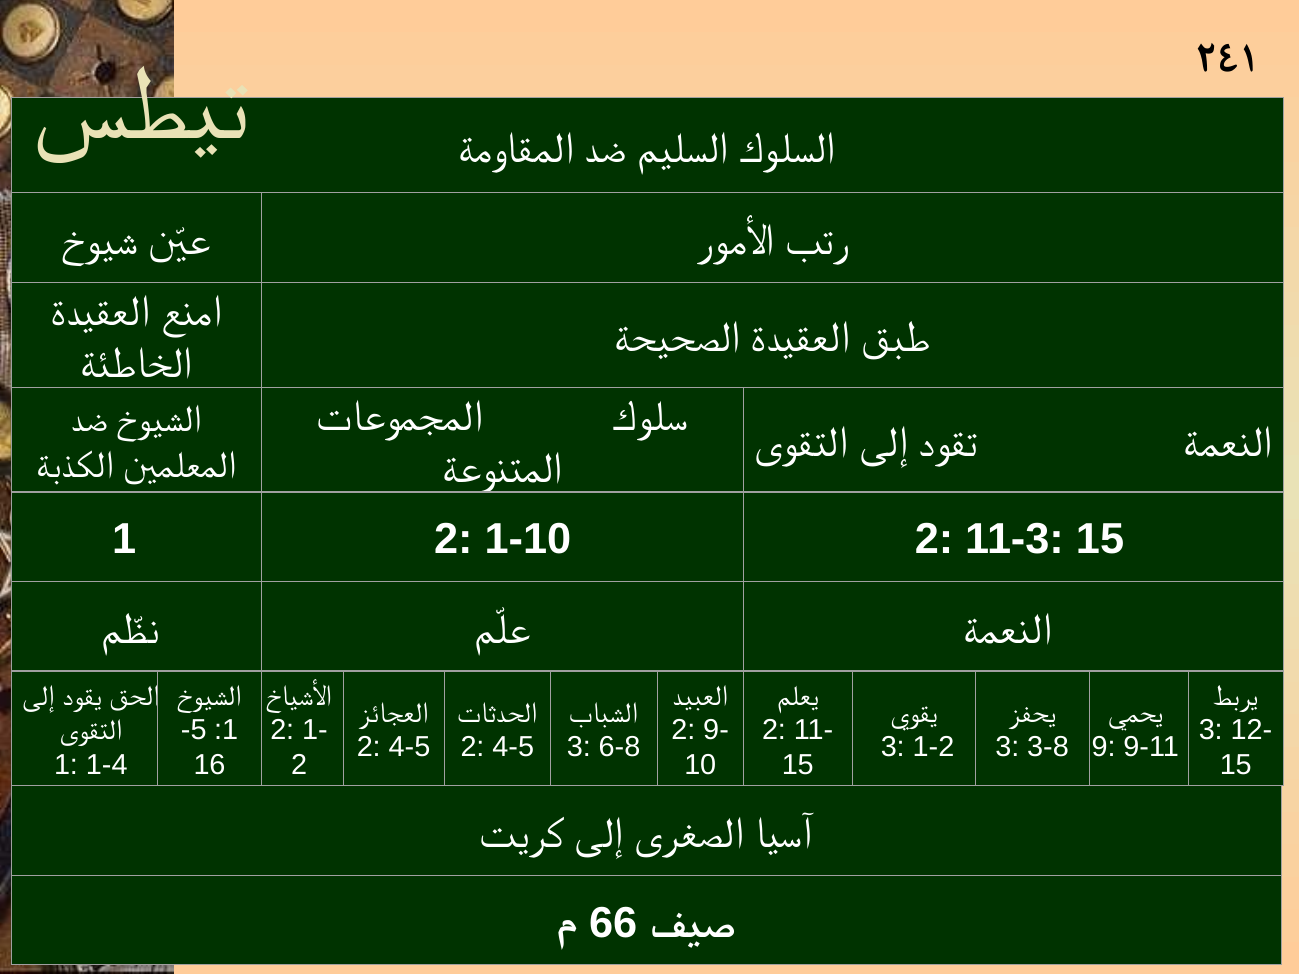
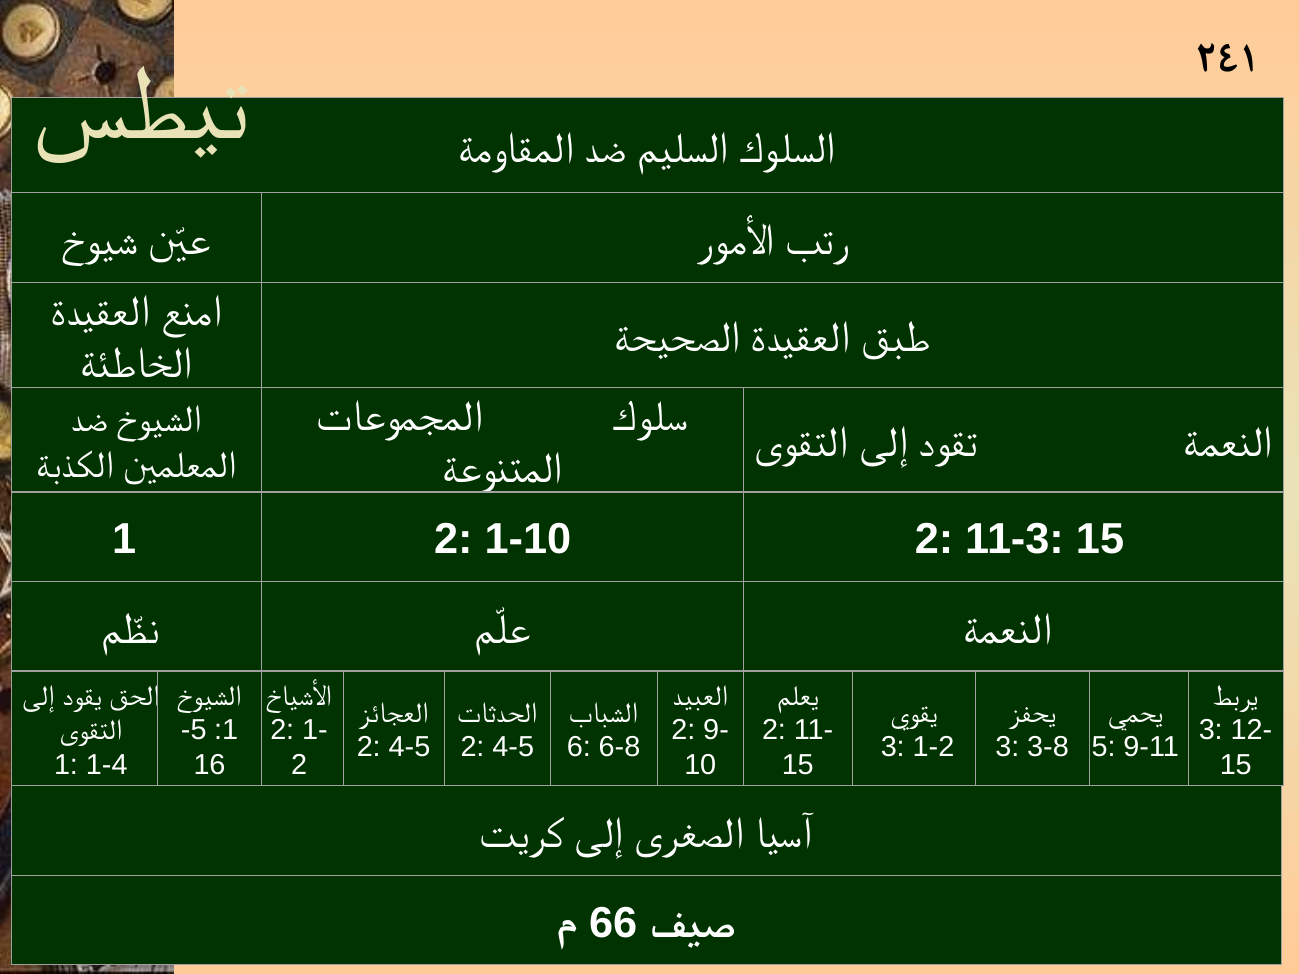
3 at (579, 748): 3 -> 6
9 at (1104, 748): 9 -> 5
